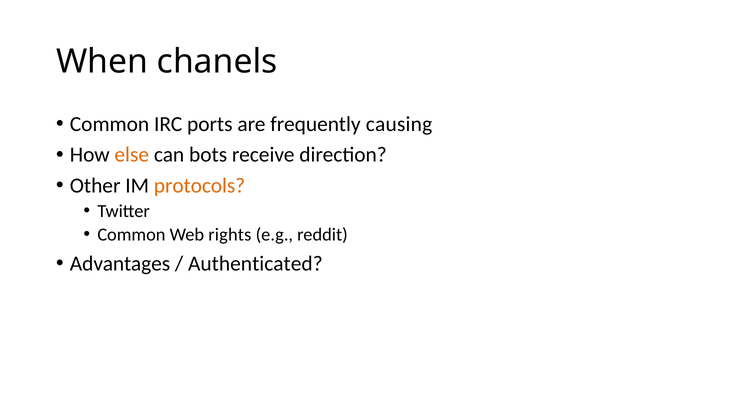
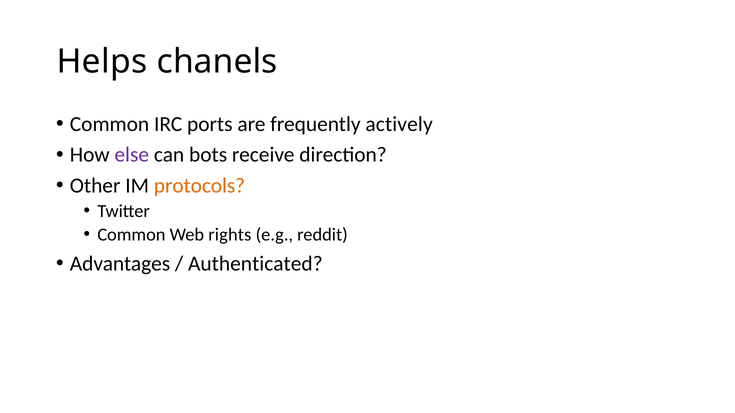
When: When -> Helps
causing: causing -> actively
else colour: orange -> purple
